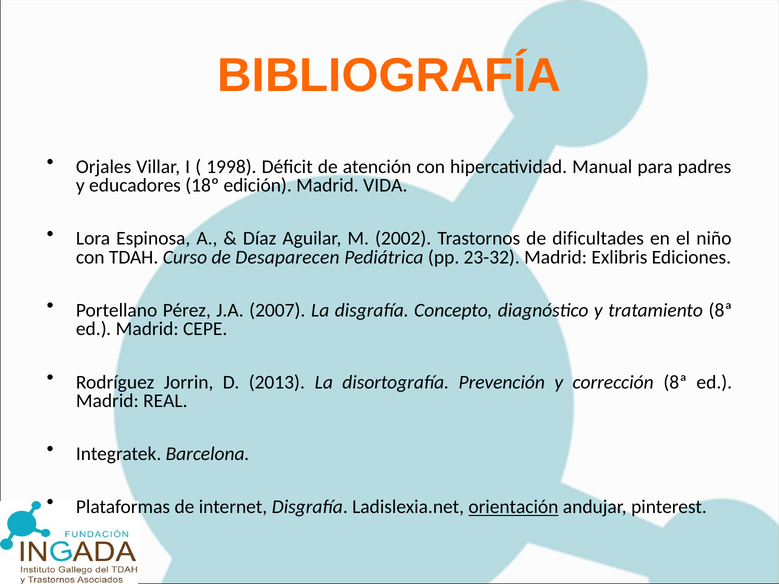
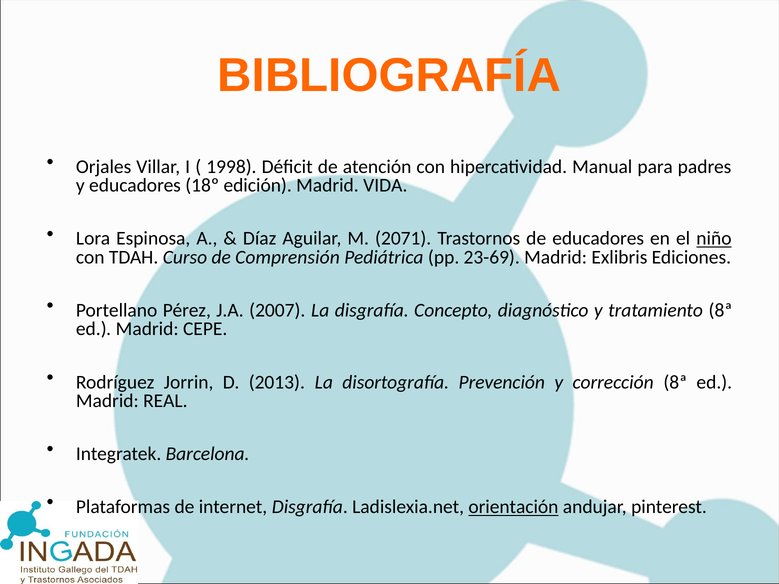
2002: 2002 -> 2071
de dificultades: dificultades -> educadores
niño underline: none -> present
Desaparecen: Desaparecen -> Comprensión
23-32: 23-32 -> 23-69
